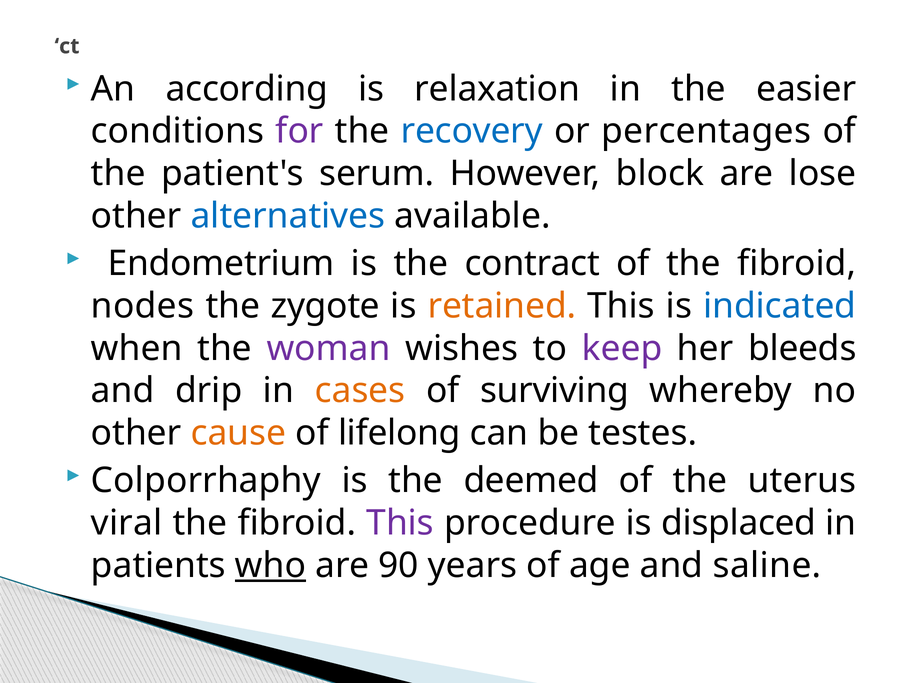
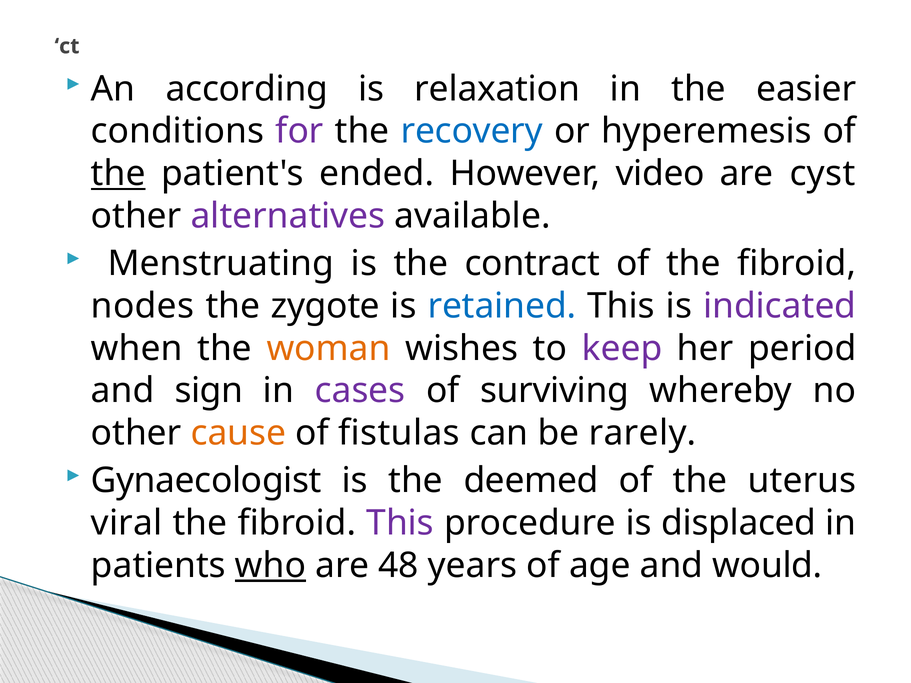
percentages: percentages -> hyperemesis
the at (118, 174) underline: none -> present
serum: serum -> ended
block: block -> video
lose: lose -> cyst
alternatives colour: blue -> purple
Endometrium: Endometrium -> Menstruating
retained colour: orange -> blue
indicated colour: blue -> purple
woman colour: purple -> orange
bleeds: bleeds -> period
drip: drip -> sign
cases colour: orange -> purple
lifelong: lifelong -> fistulas
testes: testes -> rarely
Colporrhaphy: Colporrhaphy -> Gynaecologist
90: 90 -> 48
saline: saline -> would
